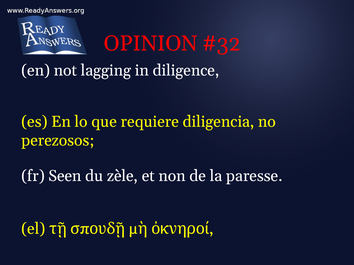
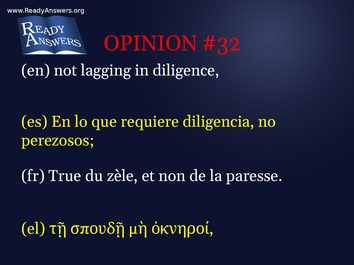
Seen: Seen -> True
